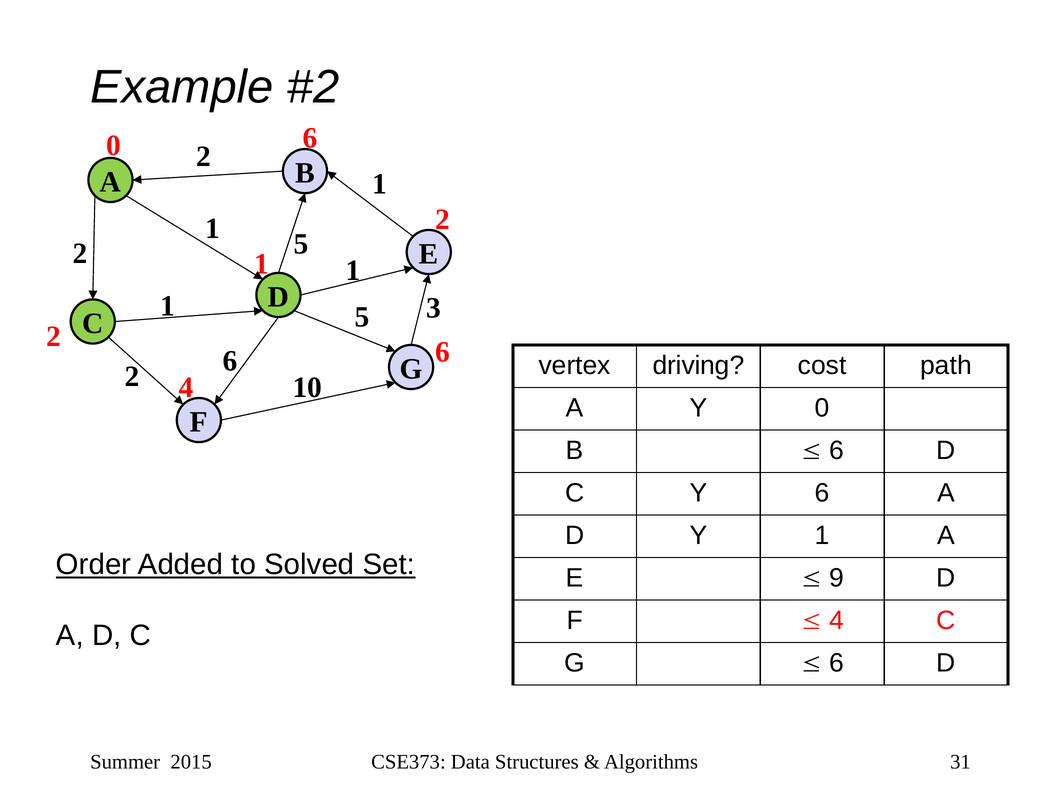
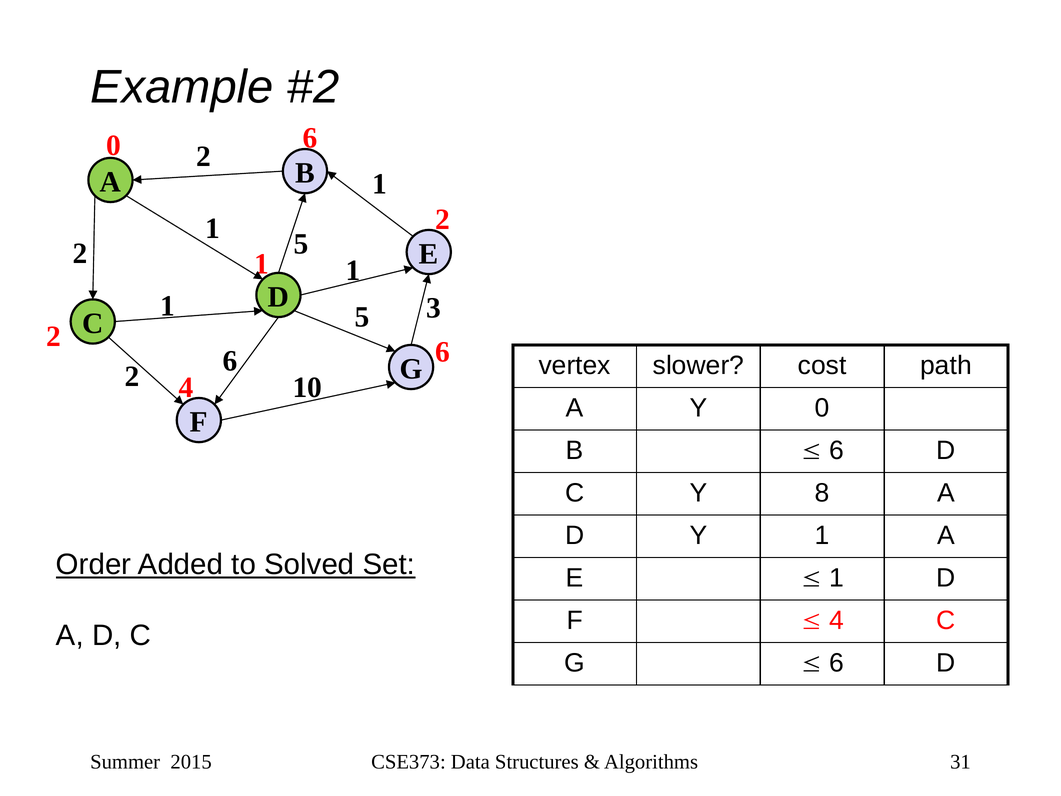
driving: driving -> slower
Y 6: 6 -> 8
9 at (836, 578): 9 -> 1
